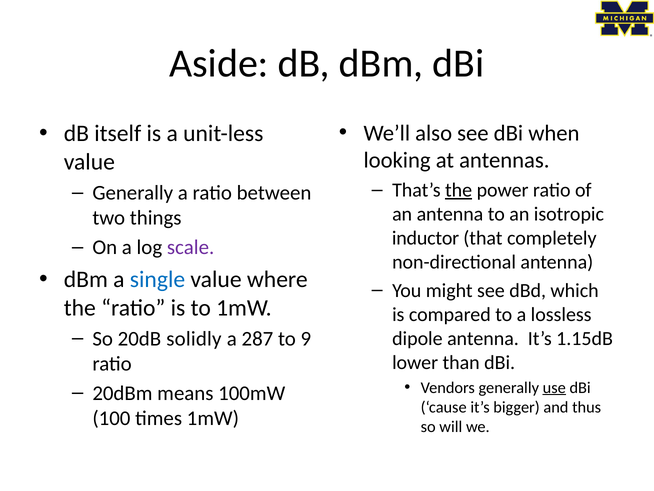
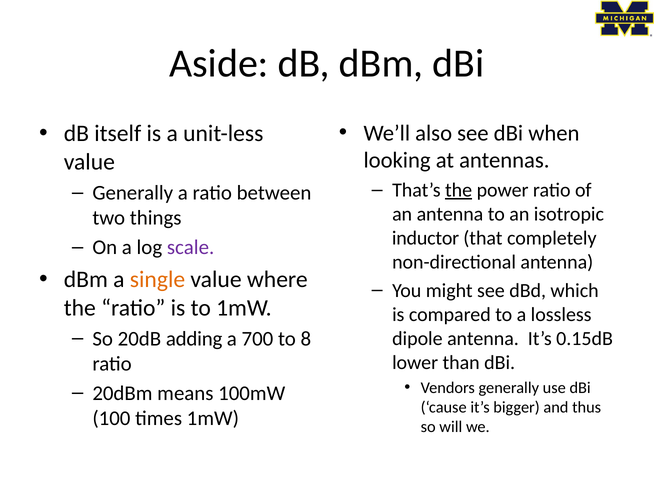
single colour: blue -> orange
solidly: solidly -> adding
287: 287 -> 700
9: 9 -> 8
1.15dB: 1.15dB -> 0.15dB
use underline: present -> none
